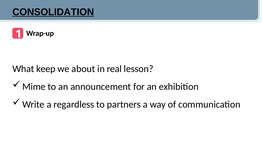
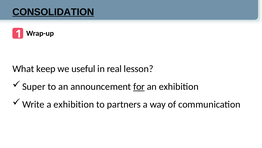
about: about -> useful
Mime: Mime -> Super
for underline: none -> present
a regardless: regardless -> exhibition
